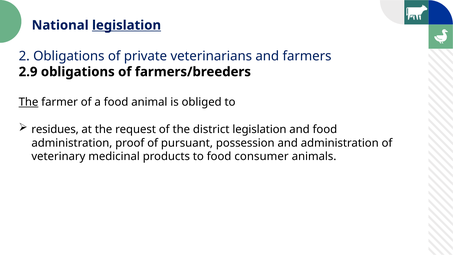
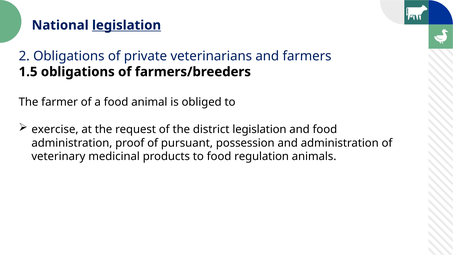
2.9: 2.9 -> 1.5
The at (29, 102) underline: present -> none
residues: residues -> exercise
consumer: consumer -> regulation
